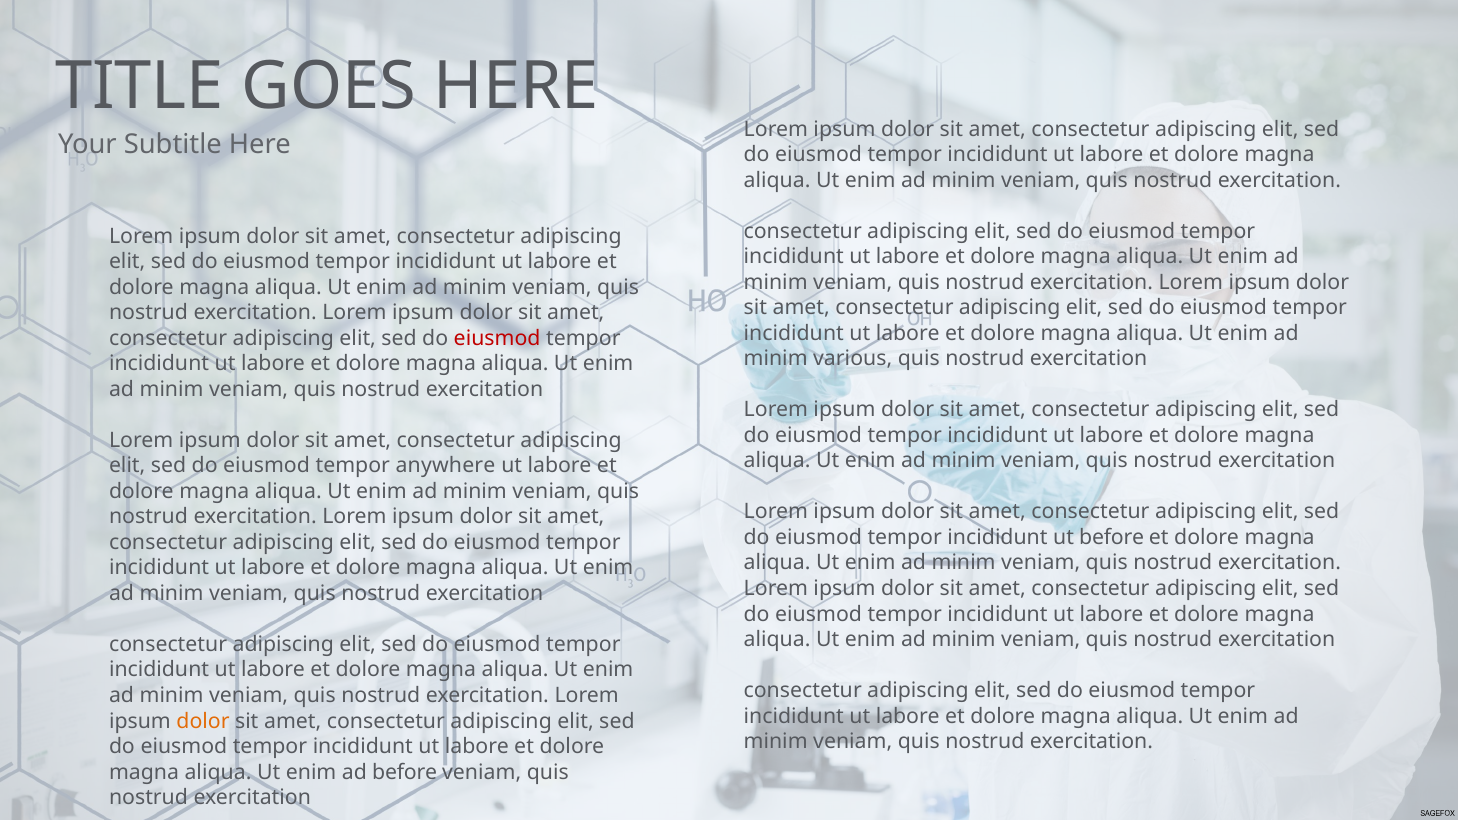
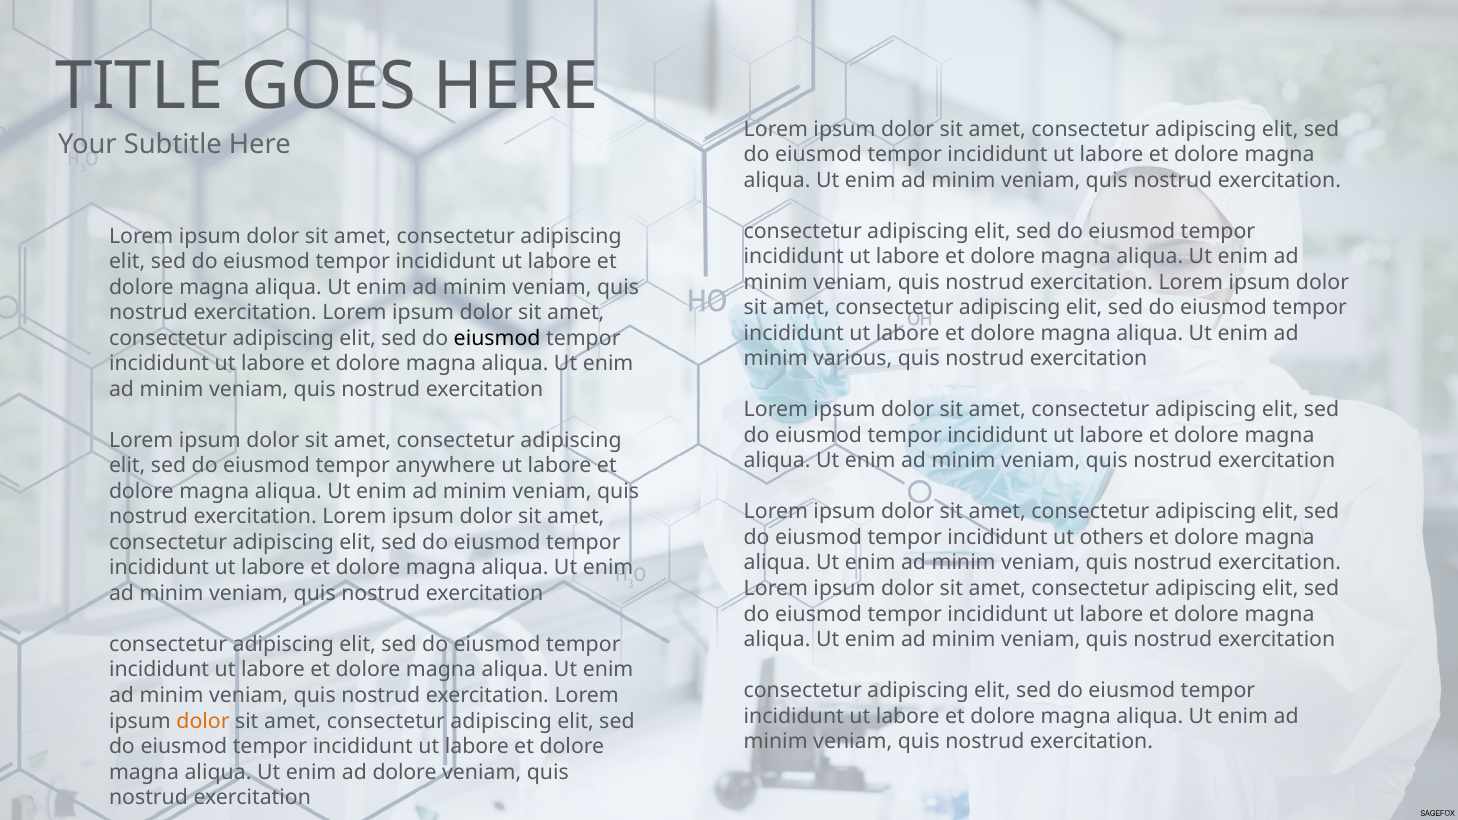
eiusmod at (497, 338) colour: red -> black
ut before: before -> others
ad before: before -> dolore
